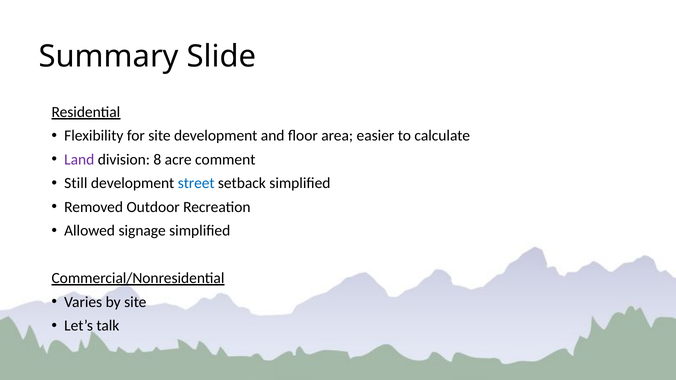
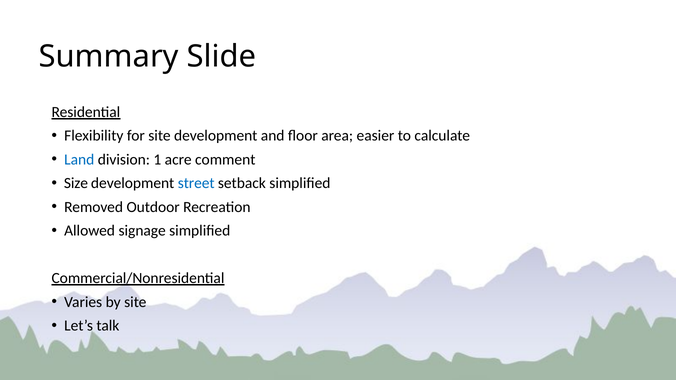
Land colour: purple -> blue
8: 8 -> 1
Still: Still -> Size
